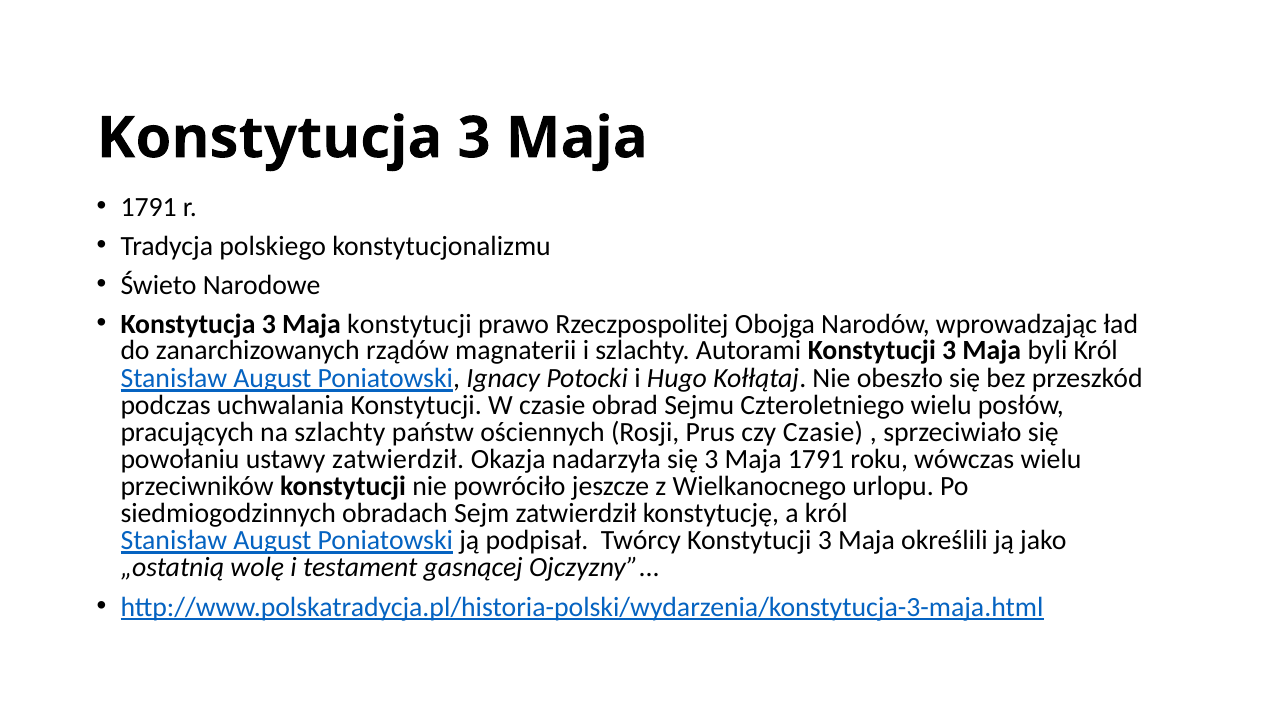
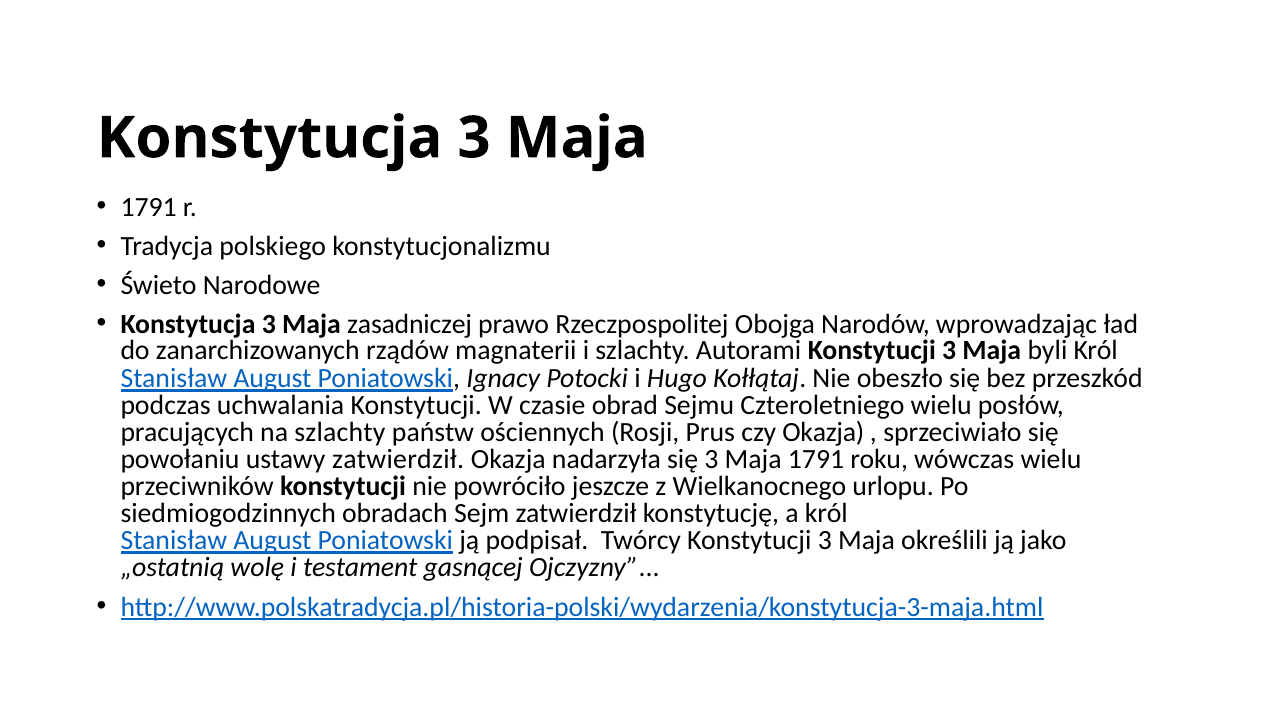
Maja konstytucji: konstytucji -> zasadniczej
czy Czasie: Czasie -> Okazja
